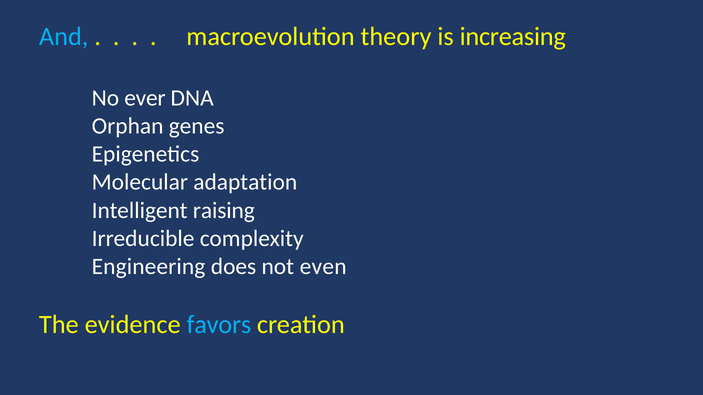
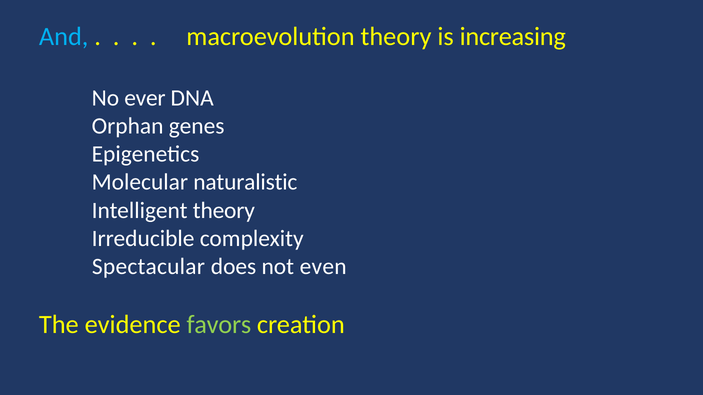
adaptation: adaptation -> naturalistic
Intelligent raising: raising -> theory
Engineering: Engineering -> Spectacular
favors colour: light blue -> light green
